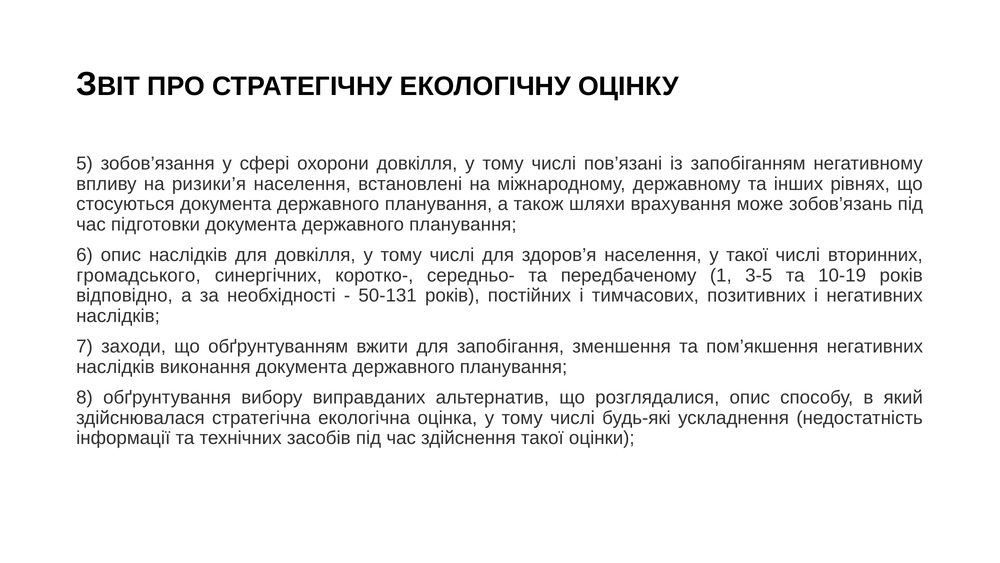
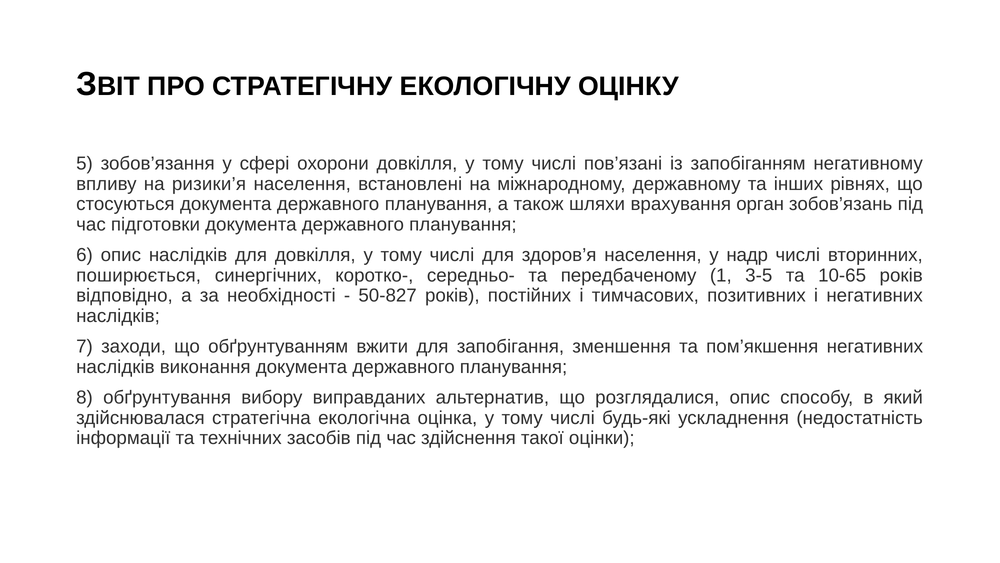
може: може -> орган
у такої: такої -> надр
громадського: громадського -> поширюється
10-19: 10-19 -> 10-65
50-131: 50-131 -> 50-827
